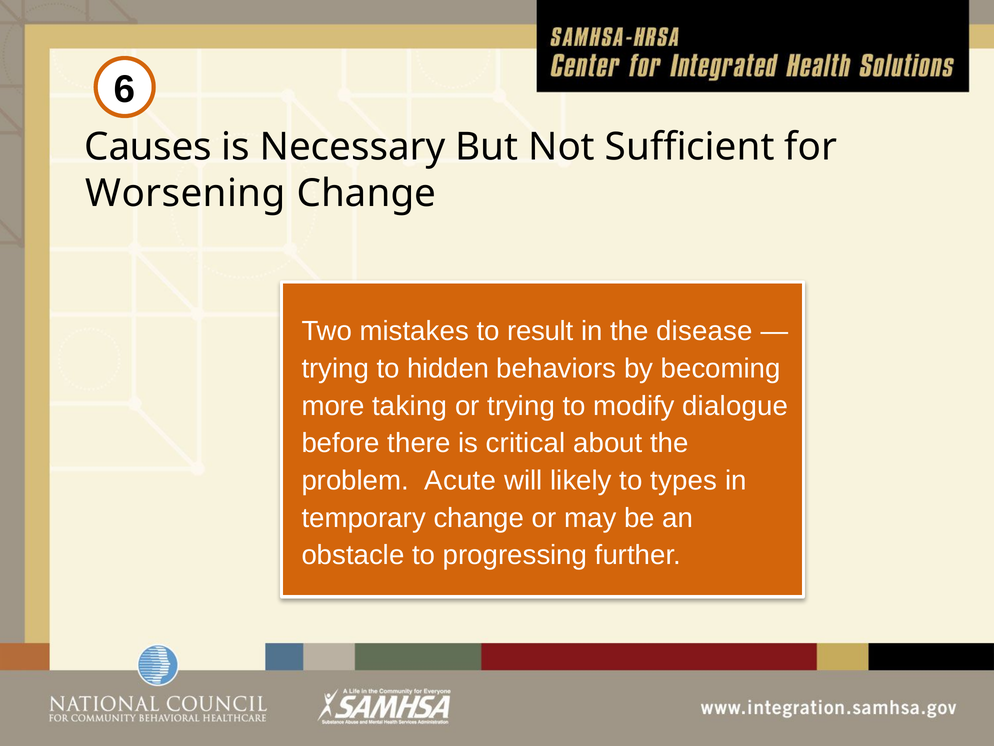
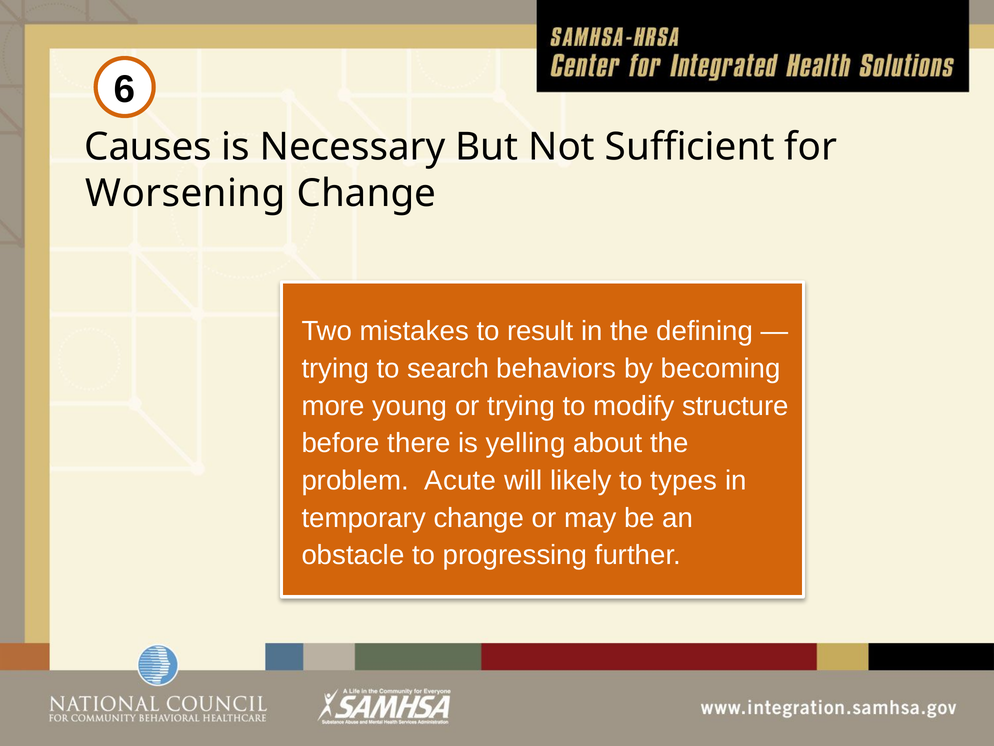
disease: disease -> defining
hidden: hidden -> search
taking: taking -> young
dialogue: dialogue -> structure
critical: critical -> yelling
